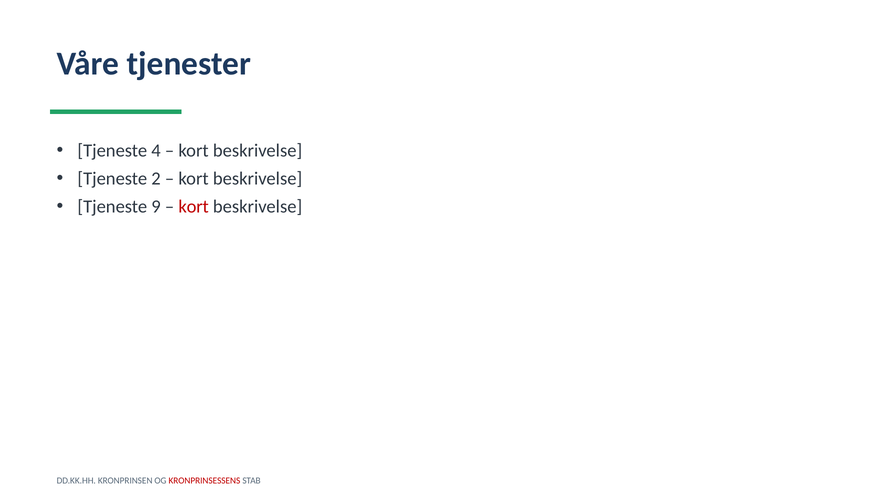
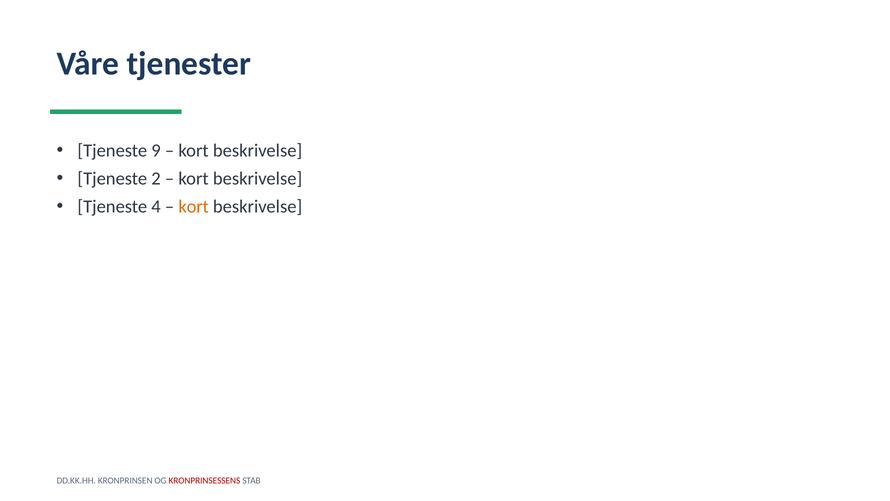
4: 4 -> 9
9: 9 -> 4
kort at (194, 206) colour: red -> orange
